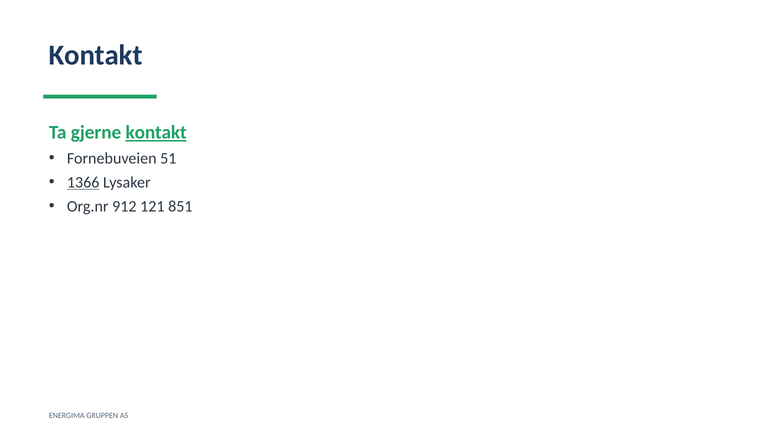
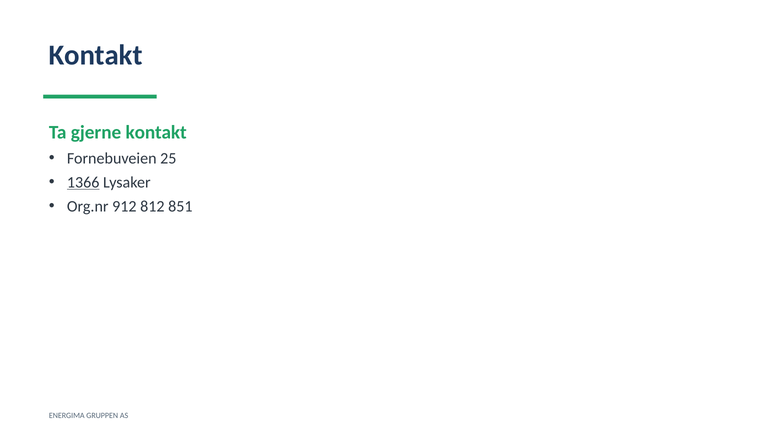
kontakt at (156, 132) underline: present -> none
51: 51 -> 25
121: 121 -> 812
